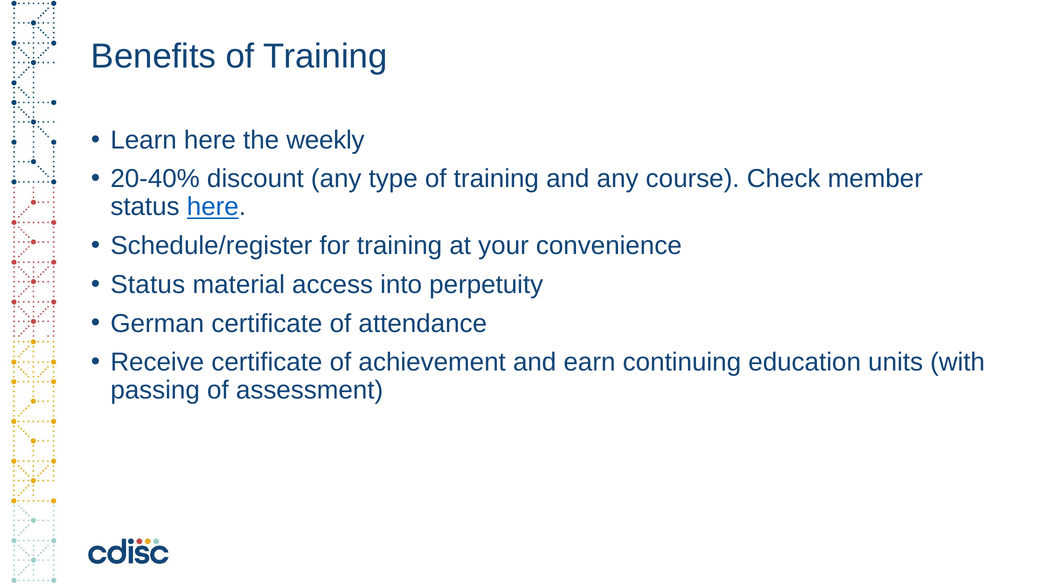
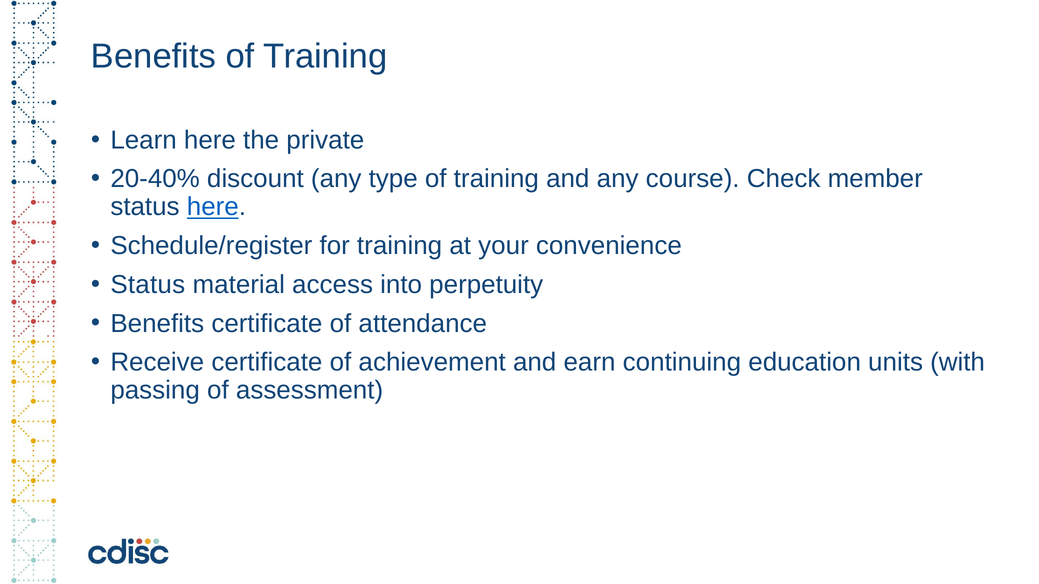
weekly: weekly -> private
German at (157, 324): German -> Benefits
